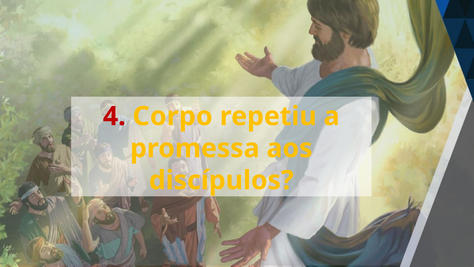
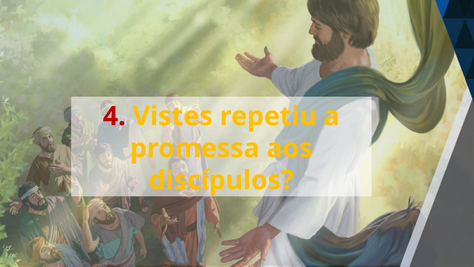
Corpo: Corpo -> Vistes
